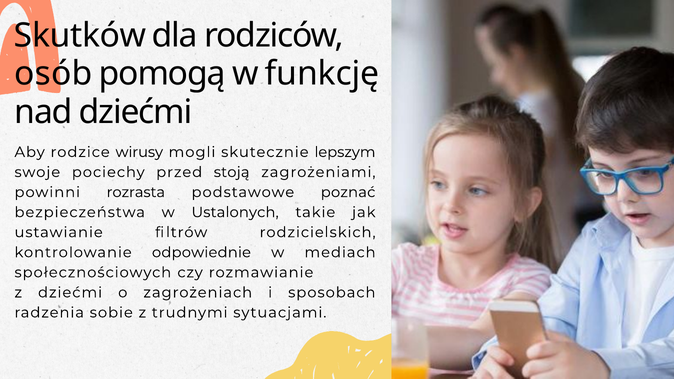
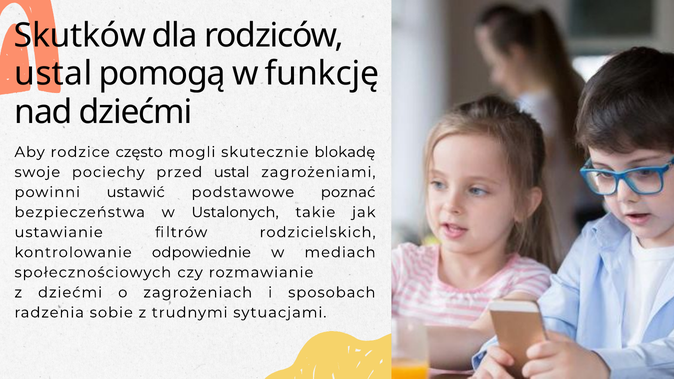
osób at (53, 74): osób -> ustal
wirusy: wirusy -> często
lepszym: lepszym -> blokadę
przed stoją: stoją -> ustal
rozrasta: rozrasta -> ustawić
